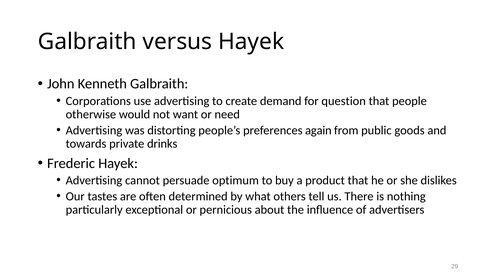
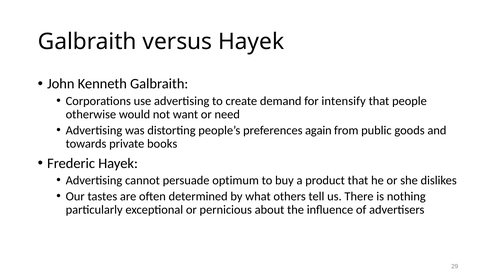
question: question -> intensify
drinks: drinks -> books
